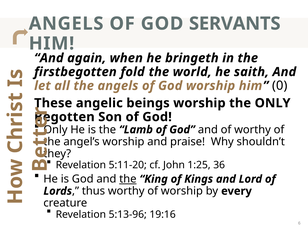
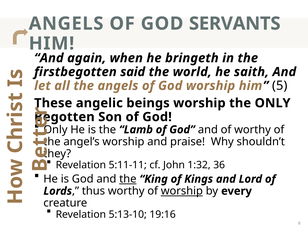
fold: fold -> said
0: 0 -> 5
5:11-20: 5:11-20 -> 5:11-11
1:25: 1:25 -> 1:32
worship at (182, 191) underline: none -> present
5:13-96: 5:13-96 -> 5:13-10
